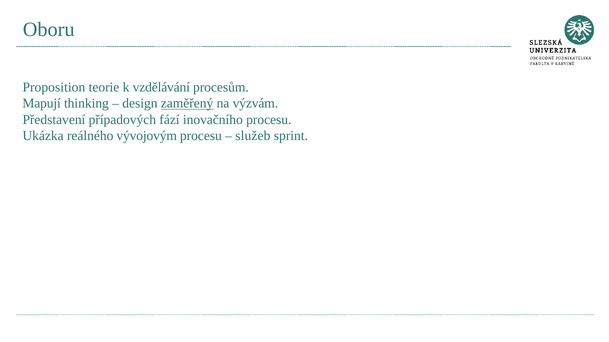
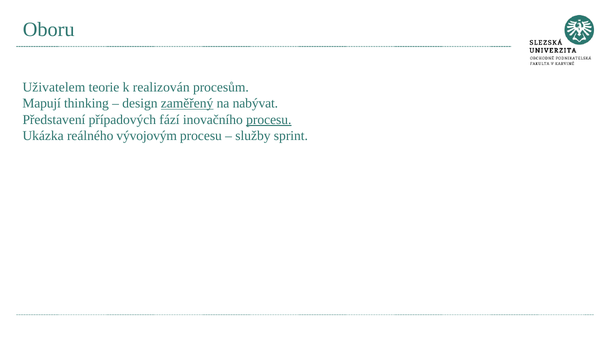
Proposition: Proposition -> Uživatelem
vzdělávání: vzdělávání -> realizován
výzvám: výzvám -> nabývat
procesu at (269, 120) underline: none -> present
služeb: služeb -> služby
